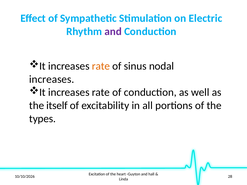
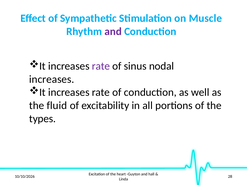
Electric: Electric -> Muscle
rate at (101, 66) colour: orange -> purple
itself: itself -> fluid
